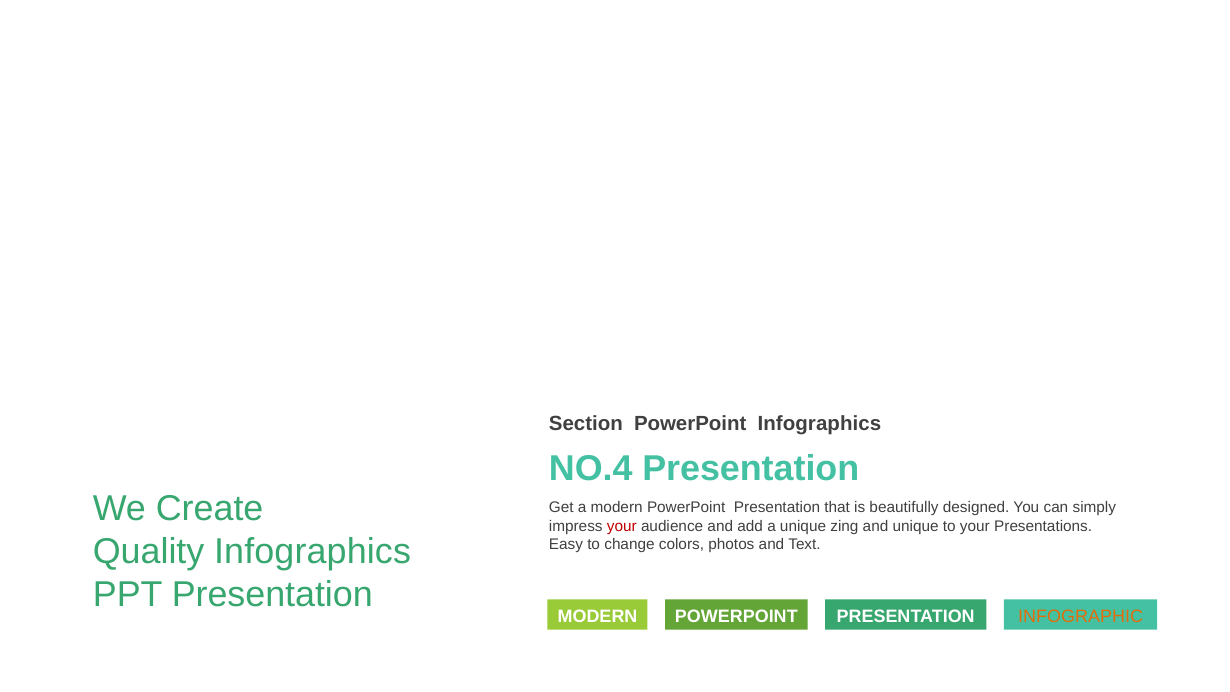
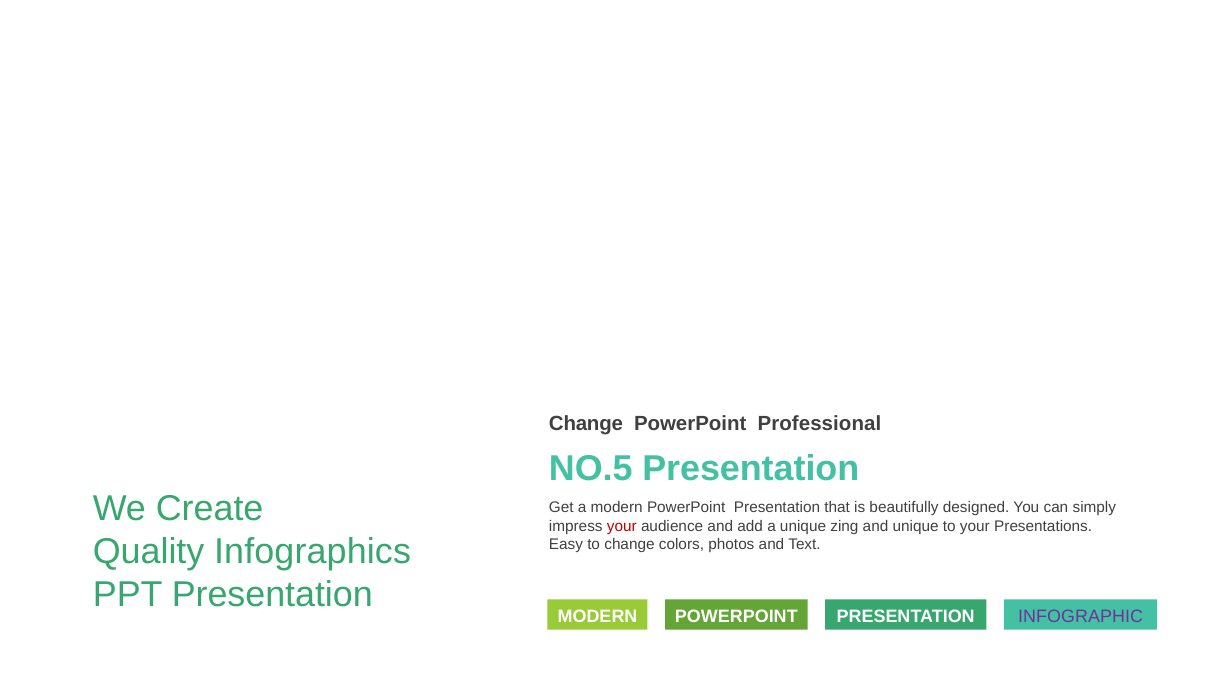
Section at (586, 424): Section -> Change
PowerPoint Infographics: Infographics -> Professional
NO.4: NO.4 -> NO.5
INFOGRAPHIC colour: orange -> purple
